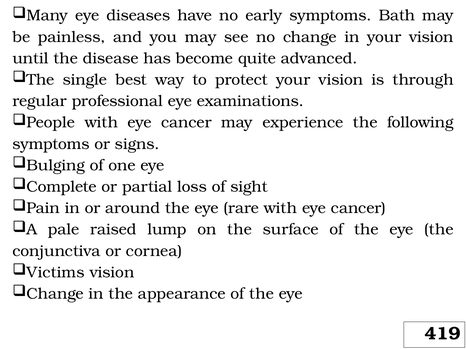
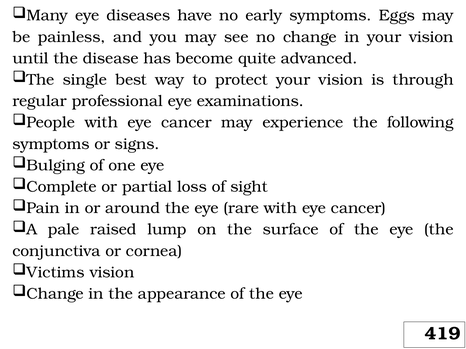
Bath: Bath -> Eggs
